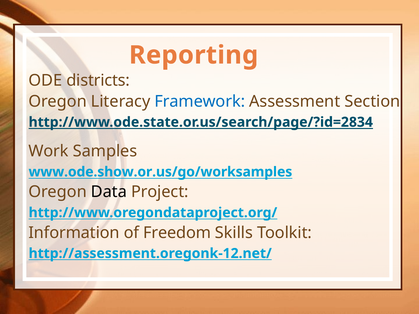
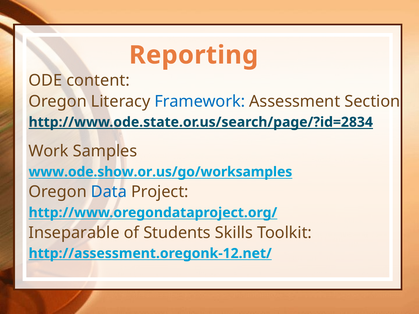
districts: districts -> content
Data colour: black -> blue
Information: Information -> Inseparable
Freedom: Freedom -> Students
